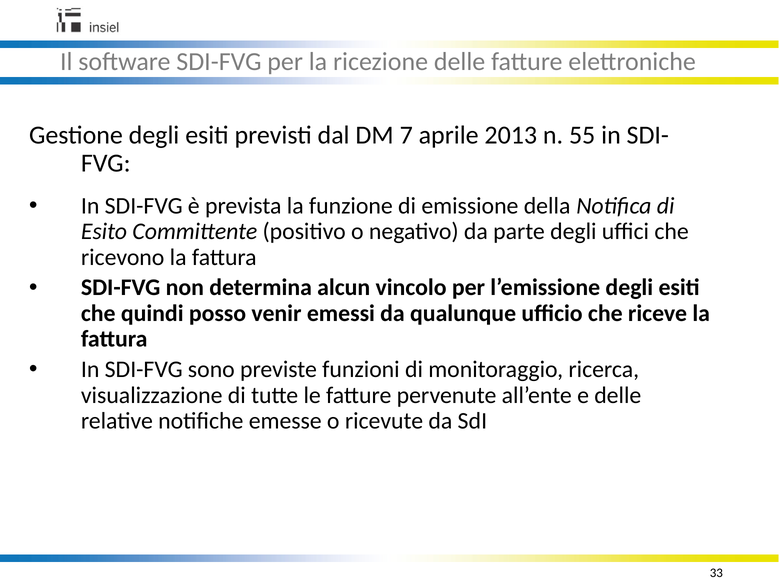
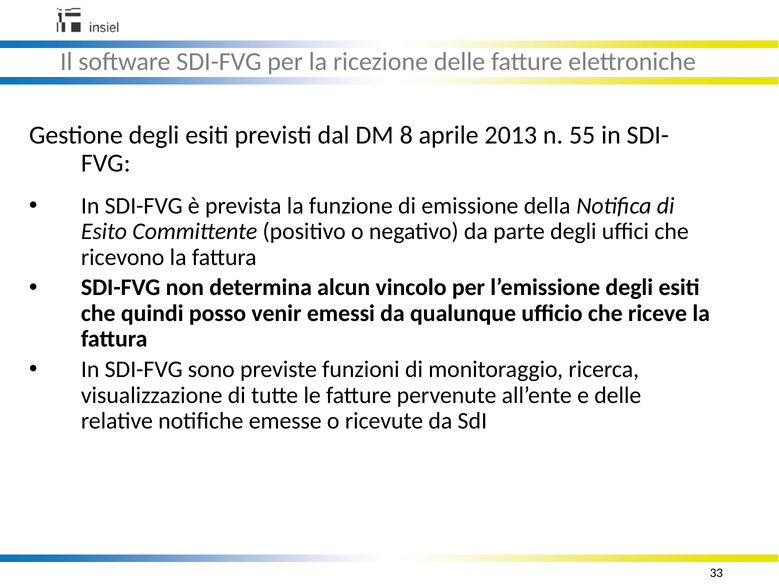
7: 7 -> 8
